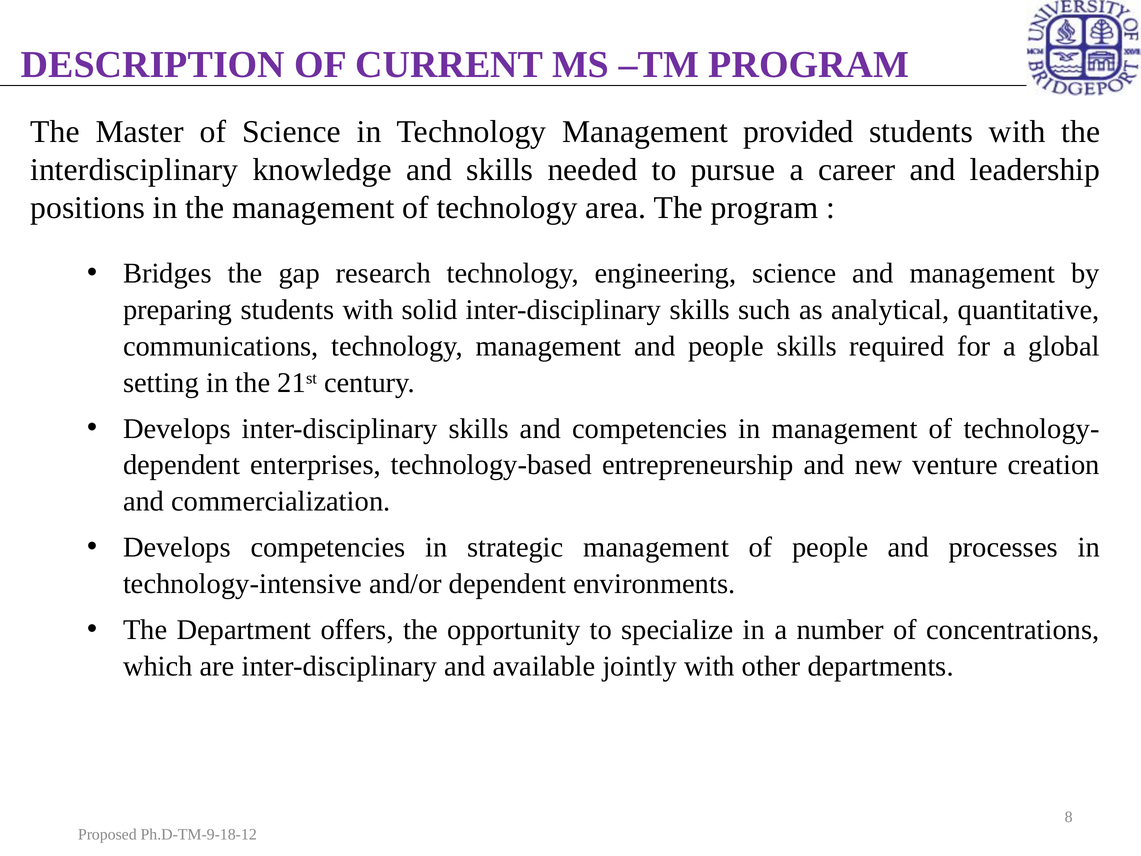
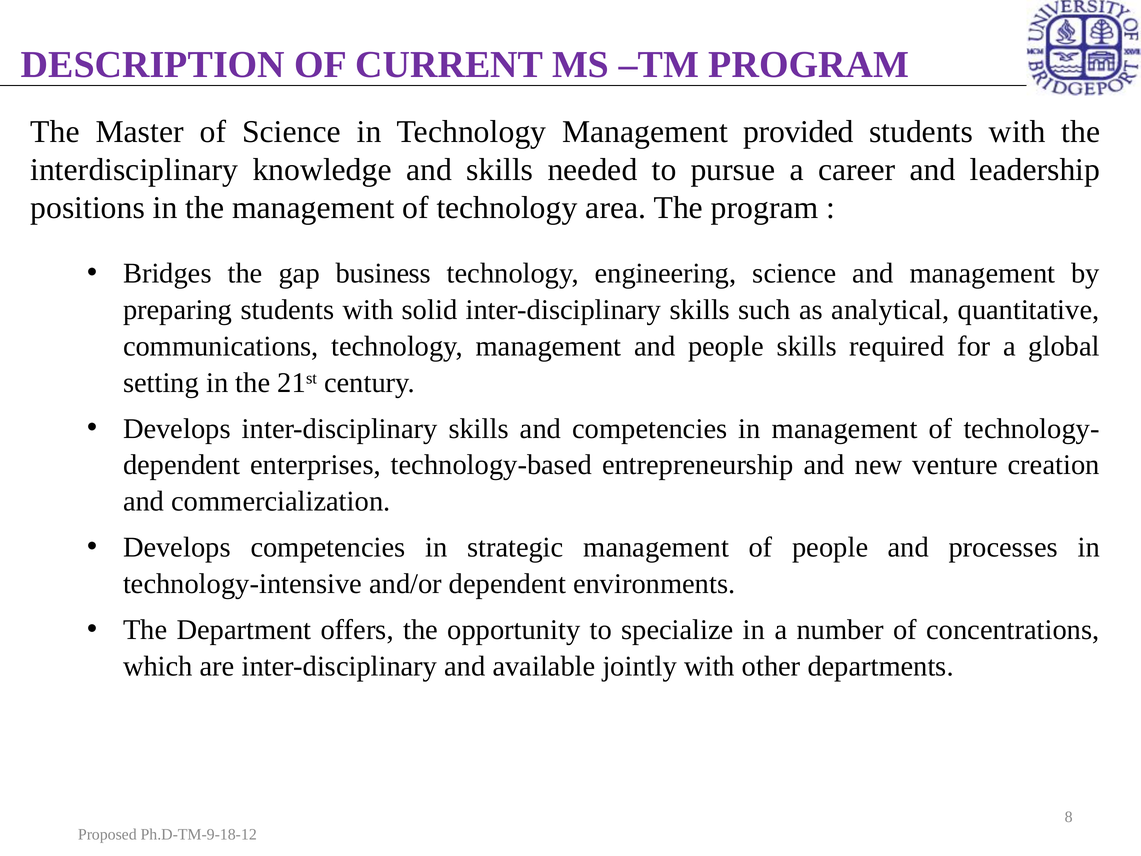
research: research -> business
